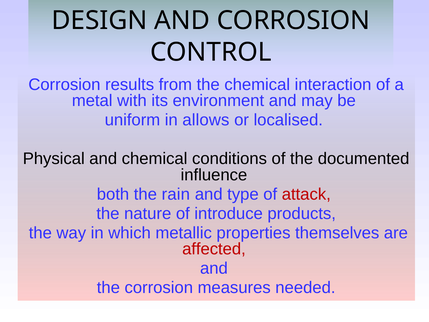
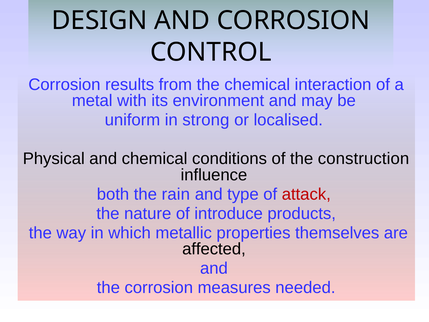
allows: allows -> strong
documented: documented -> construction
affected colour: red -> black
